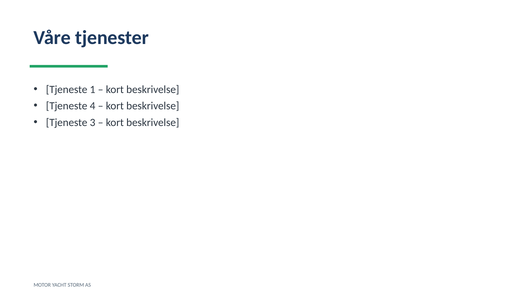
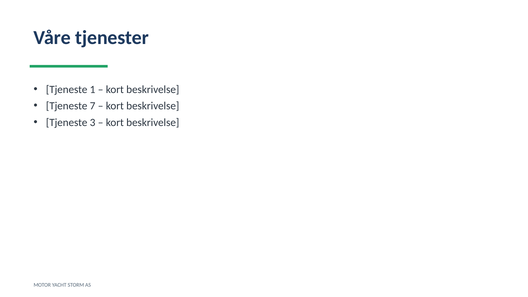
4: 4 -> 7
